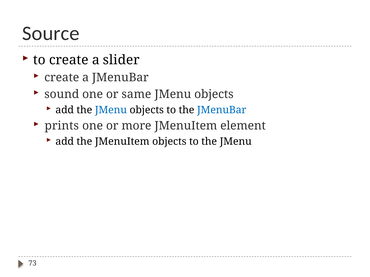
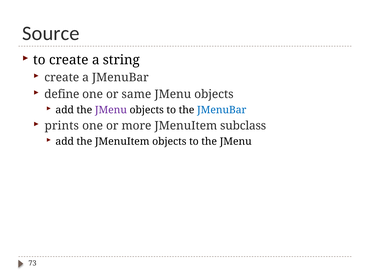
slider: slider -> string
sound: sound -> define
JMenu at (111, 110) colour: blue -> purple
element: element -> subclass
